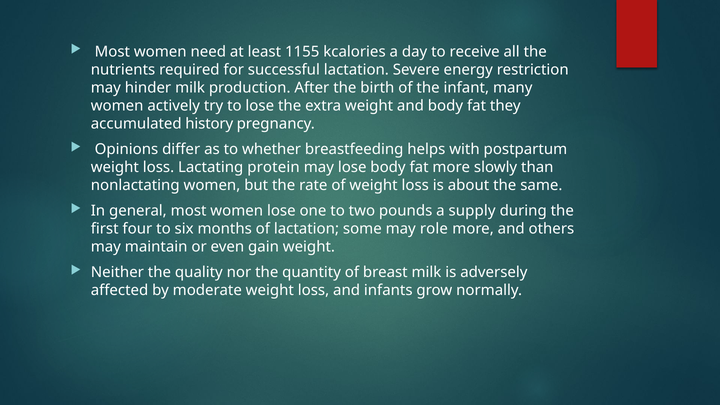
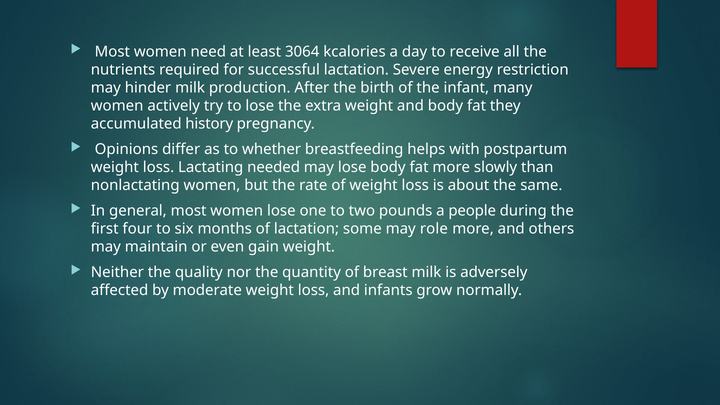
1155: 1155 -> 3064
protein: protein -> needed
supply: supply -> people
